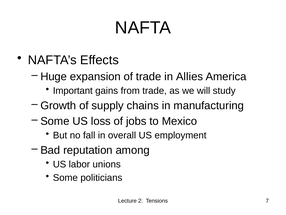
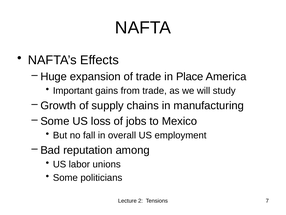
Allies: Allies -> Place
